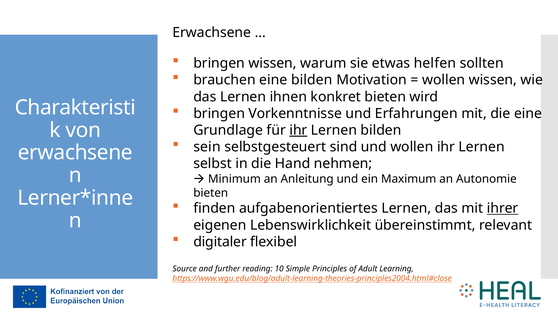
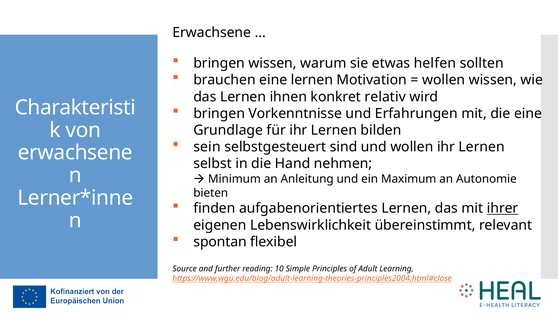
eine bilden: bilden -> lernen
konkret bieten: bieten -> relativ
ihr at (298, 130) underline: present -> none
digitaler: digitaler -> spontan
